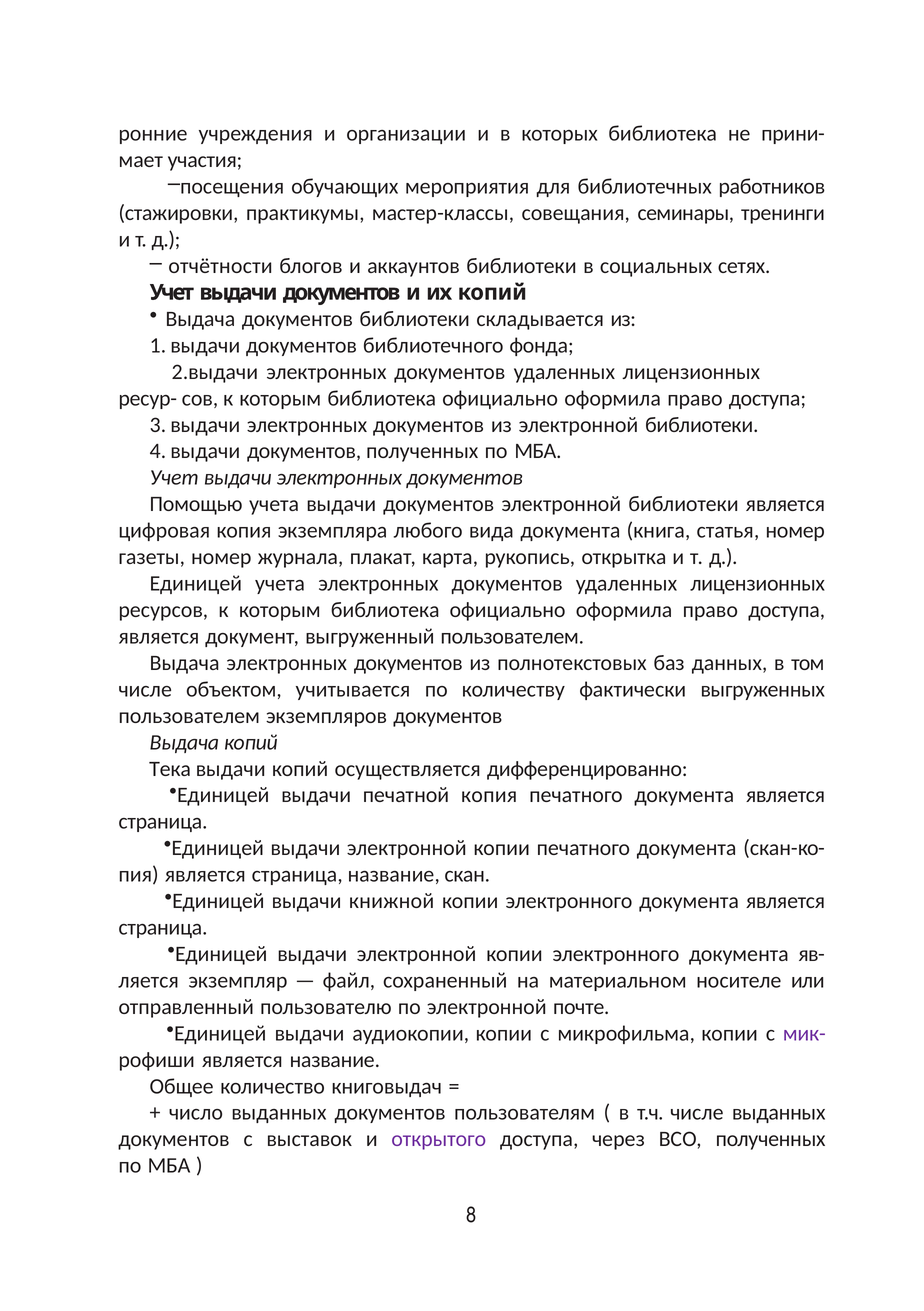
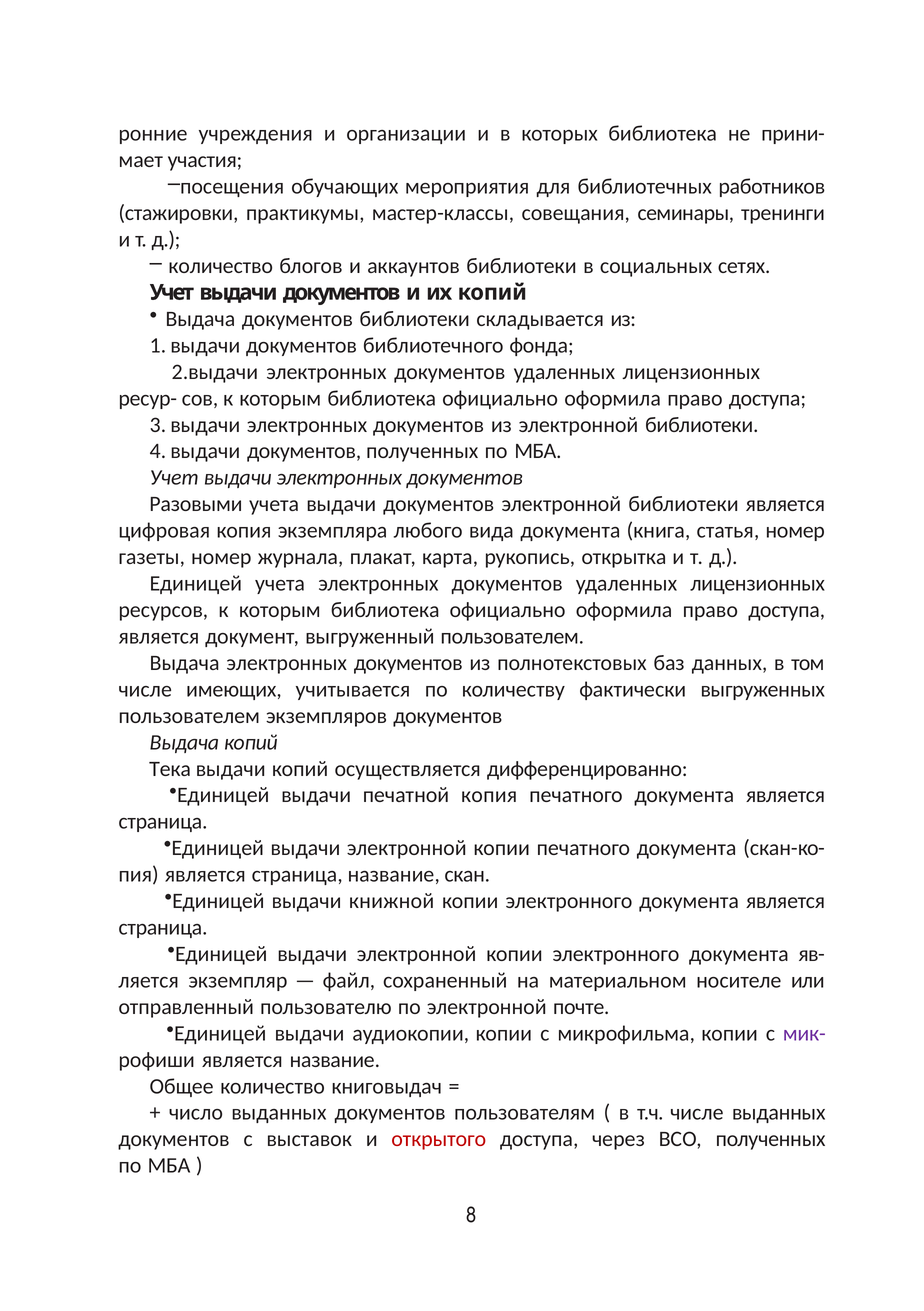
отчётности at (220, 266): отчётности -> количество
Помощью: Помощью -> Разовыми
объектом: объектом -> имеющих
открытого colour: purple -> red
